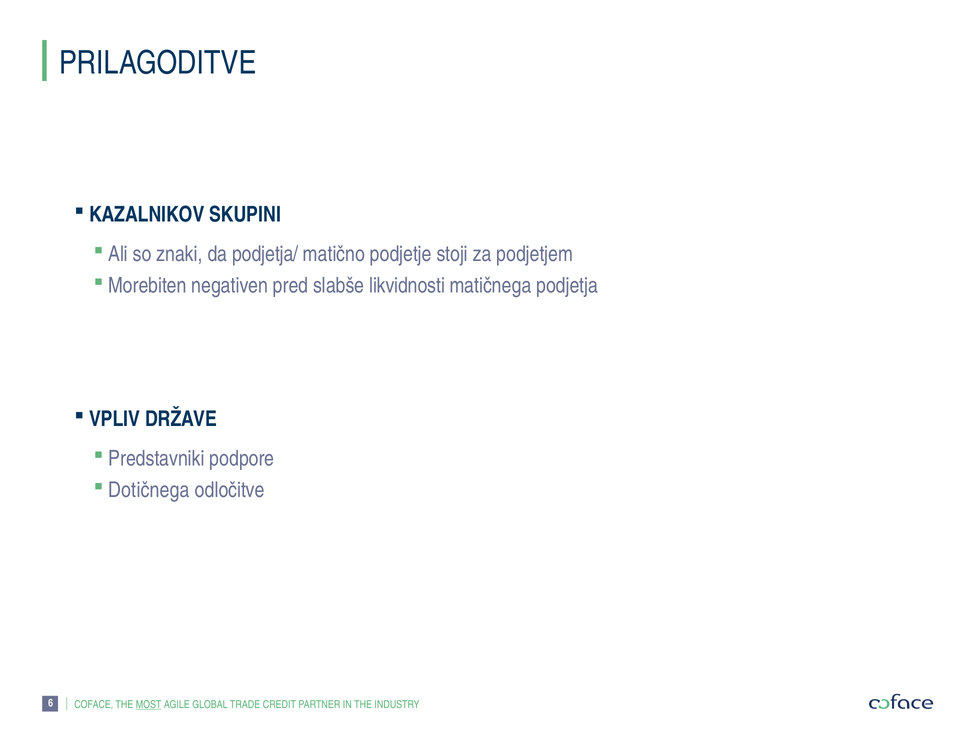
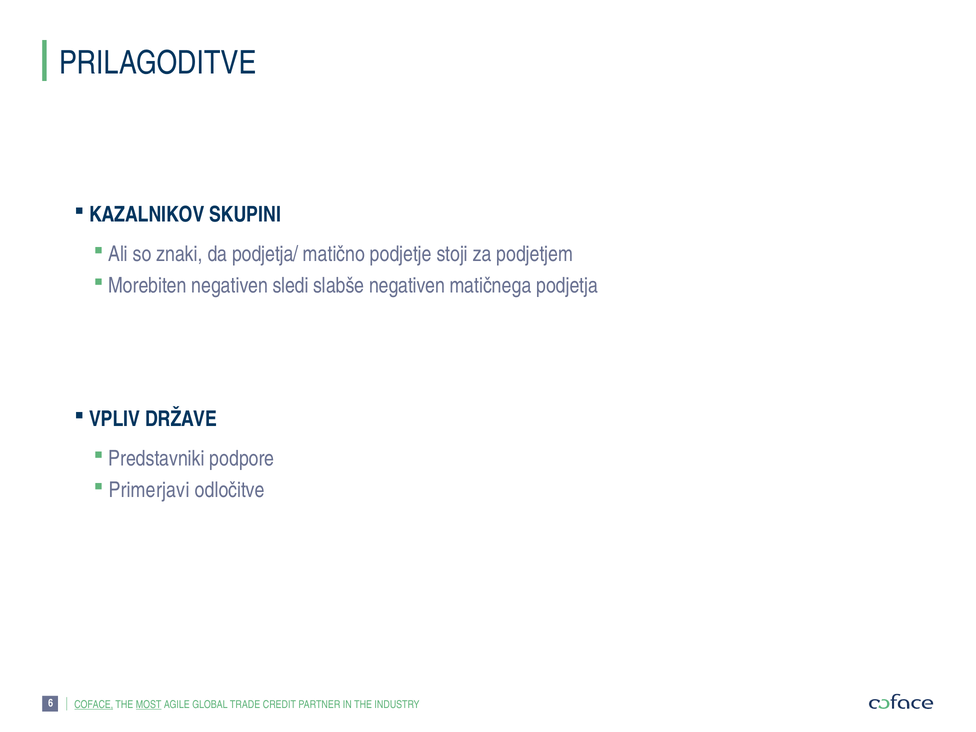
pred: pred -> sledi
slabše likvidnosti: likvidnosti -> negativen
Dotičnega: Dotičnega -> Primerjavi
COFACE underline: none -> present
